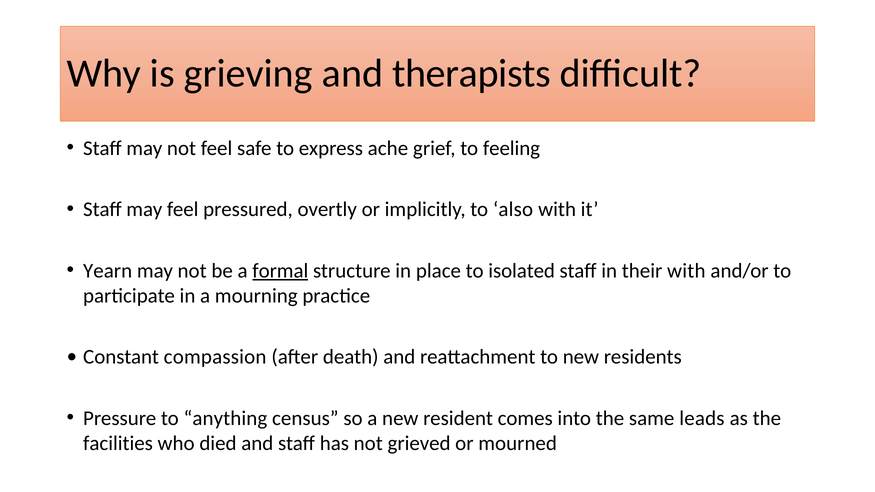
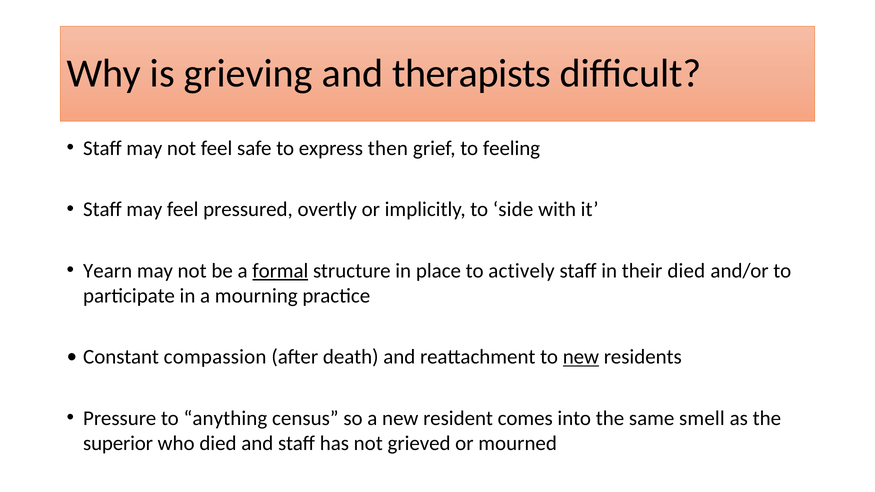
ache: ache -> then
also: also -> side
isolated: isolated -> actively
their with: with -> died
new at (581, 357) underline: none -> present
leads: leads -> smell
facilities: facilities -> superior
